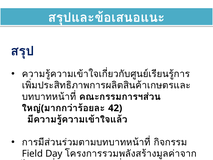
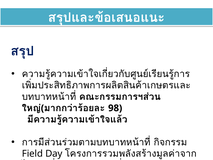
42: 42 -> 98
